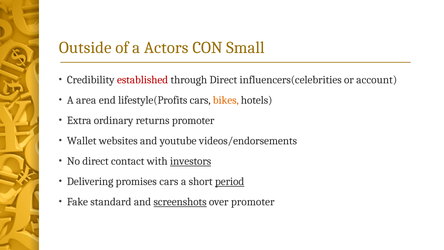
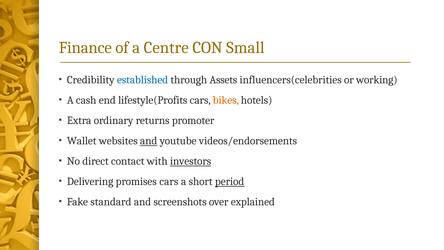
Outside: Outside -> Finance
Actors: Actors -> Centre
established colour: red -> blue
through Direct: Direct -> Assets
account: account -> working
area: area -> cash
and at (149, 141) underline: none -> present
screenshots underline: present -> none
over promoter: promoter -> explained
